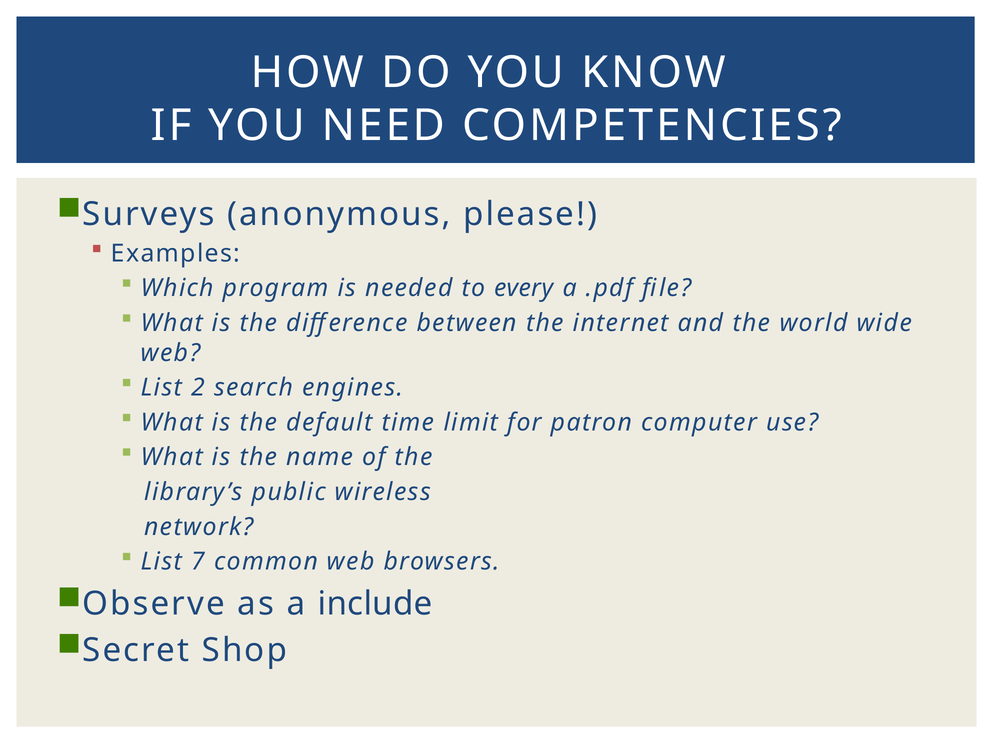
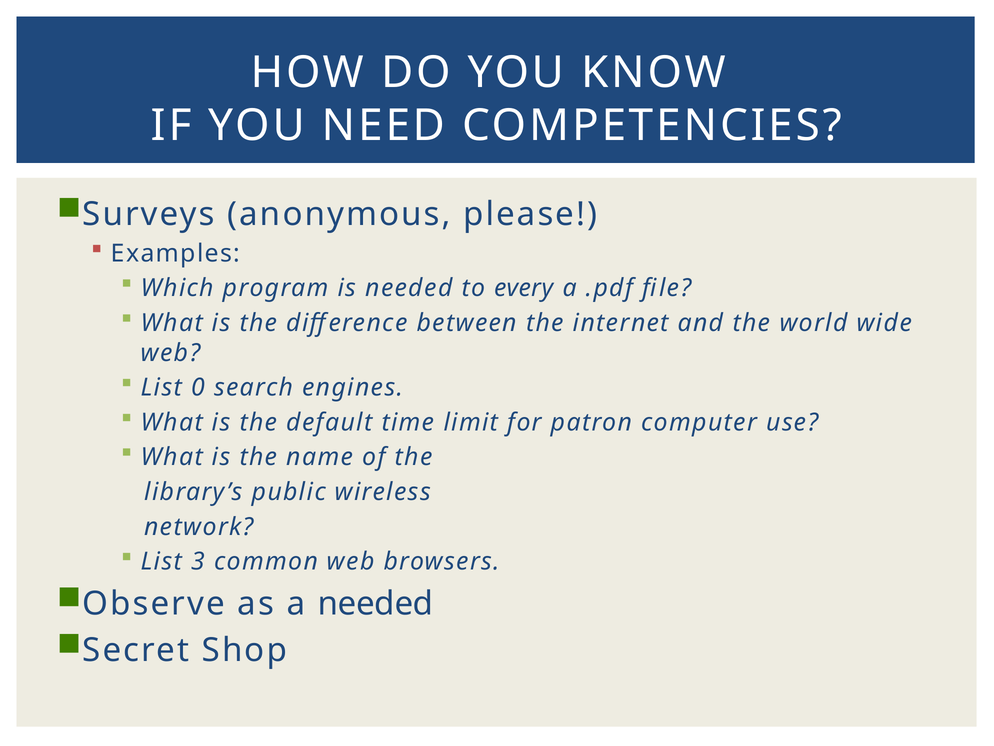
2: 2 -> 0
7: 7 -> 3
a include: include -> needed
